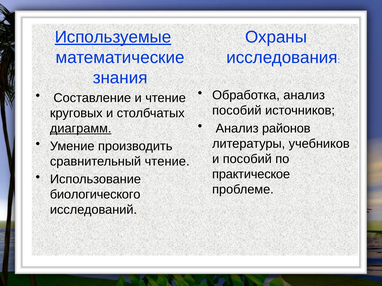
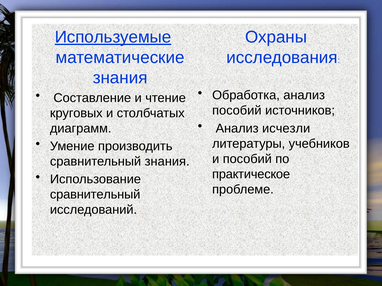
районов: районов -> исчезли
диаграмм underline: present -> none
сравнительный чтение: чтение -> знания
биологического at (95, 195): биологического -> сравнительный
